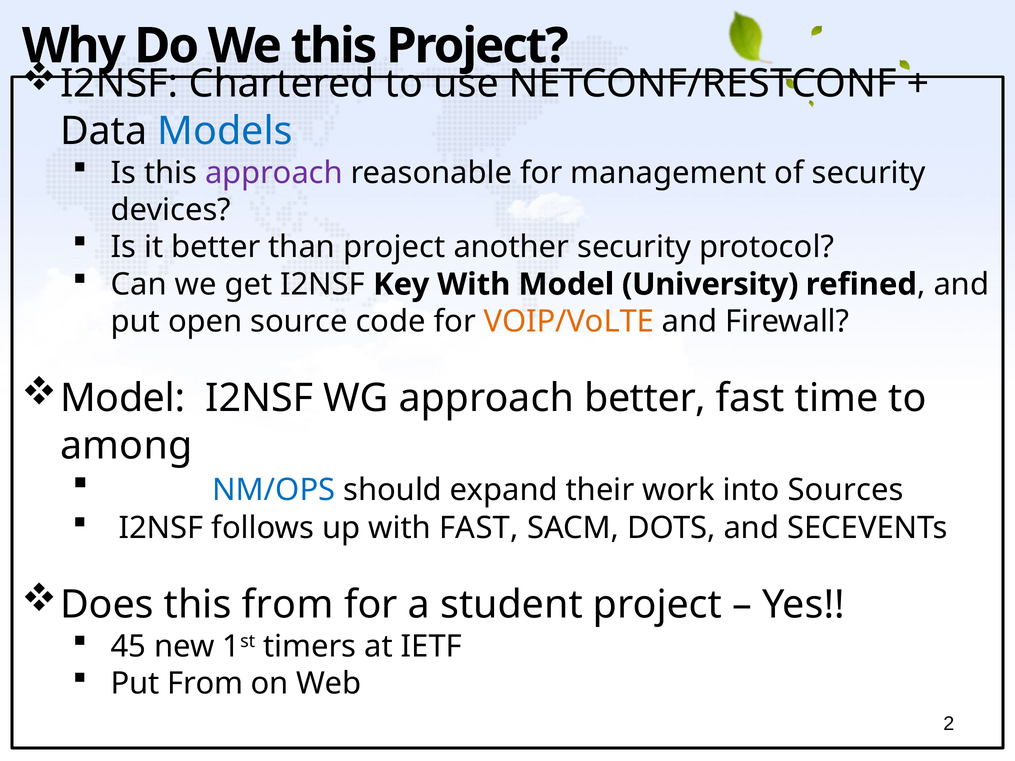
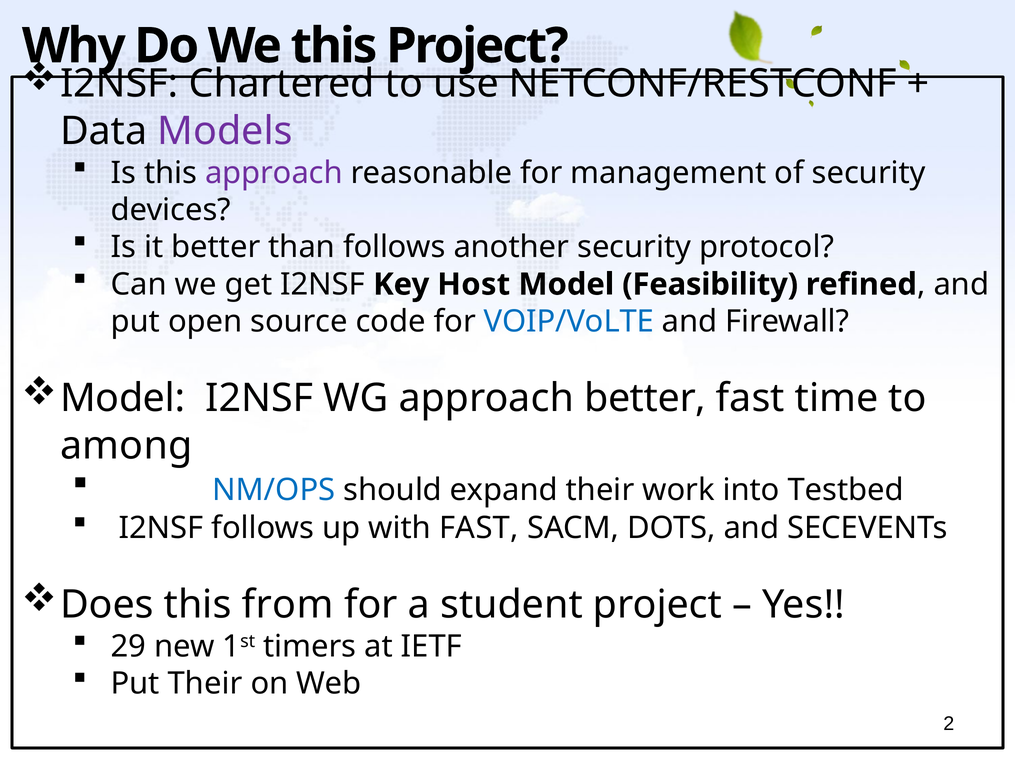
Models colour: blue -> purple
than project: project -> follows
Key With: With -> Host
University: University -> Feasibility
VOIP/VoLTE colour: orange -> blue
Sources: Sources -> Testbed
45: 45 -> 29
Put From: From -> Their
